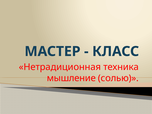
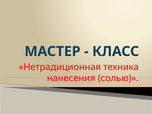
мышление: мышление -> нанесения
